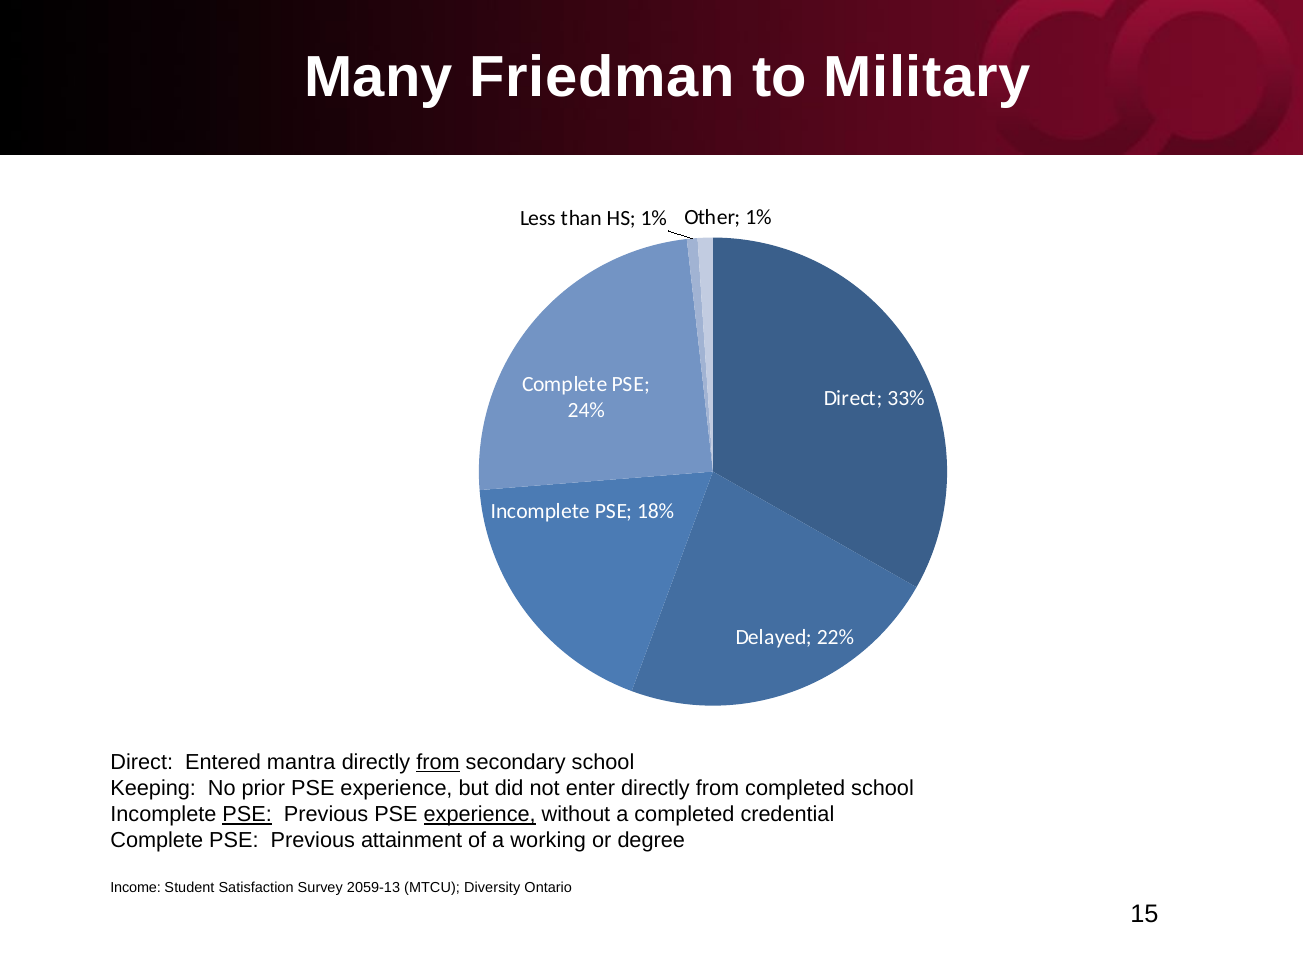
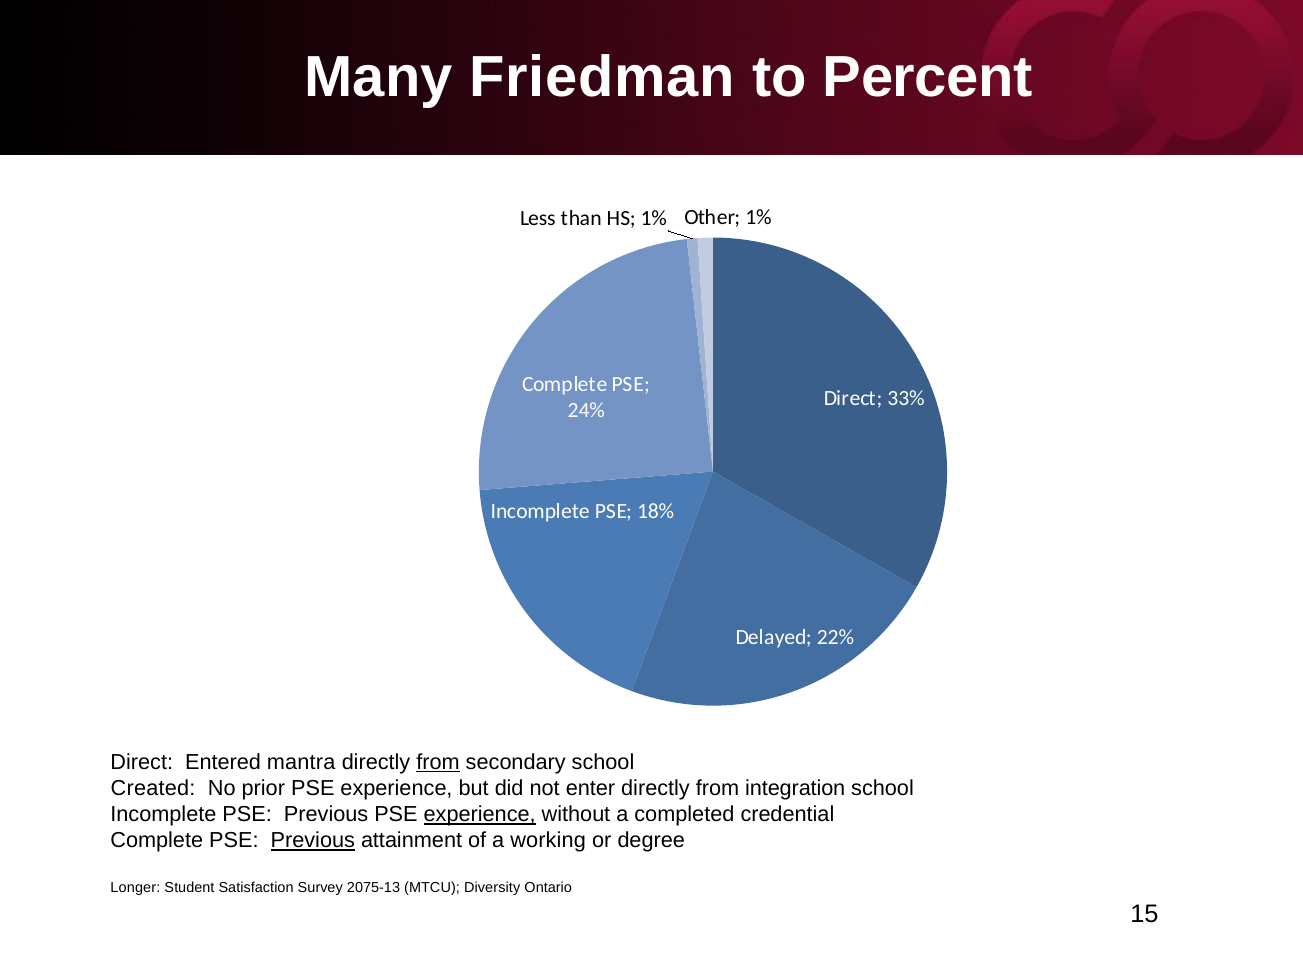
Military: Military -> Percent
Keeping: Keeping -> Created
from completed: completed -> integration
PSE at (247, 815) underline: present -> none
Previous at (313, 841) underline: none -> present
Income: Income -> Longer
2059-13: 2059-13 -> 2075-13
